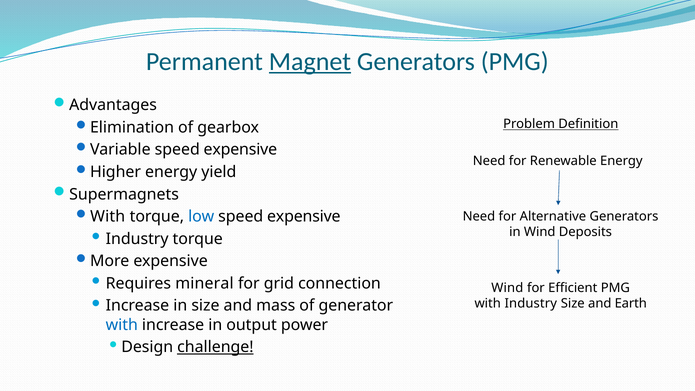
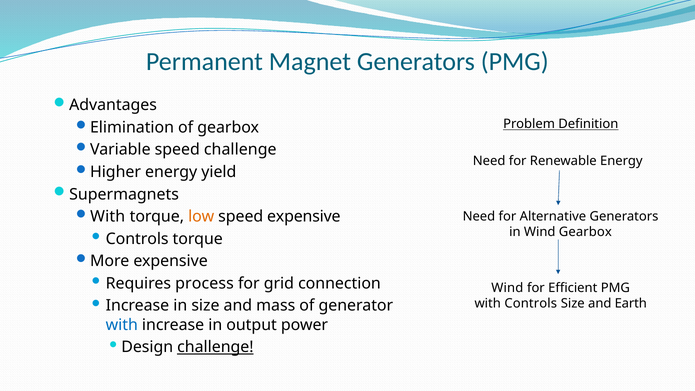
Magnet underline: present -> none
Variable speed expensive: expensive -> challenge
low colour: blue -> orange
Wind Deposits: Deposits -> Gearbox
Industry at (137, 239): Industry -> Controls
mineral: mineral -> process
with Industry: Industry -> Controls
